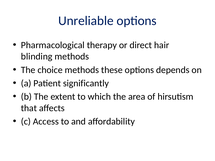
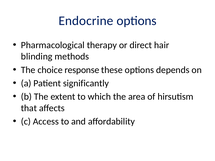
Unreliable: Unreliable -> Endocrine
choice methods: methods -> response
